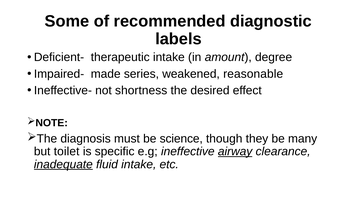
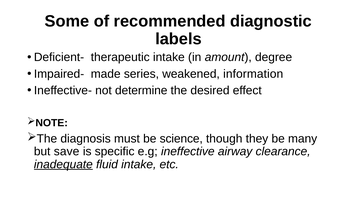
reasonable: reasonable -> information
shortness: shortness -> determine
toilet: toilet -> save
airway underline: present -> none
